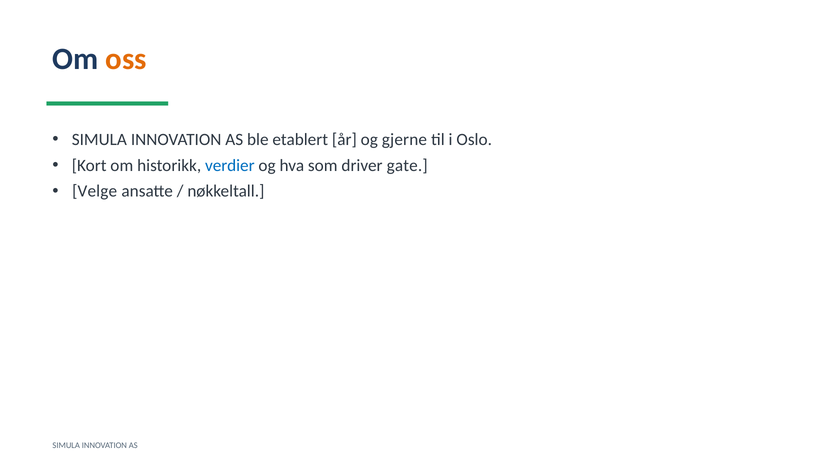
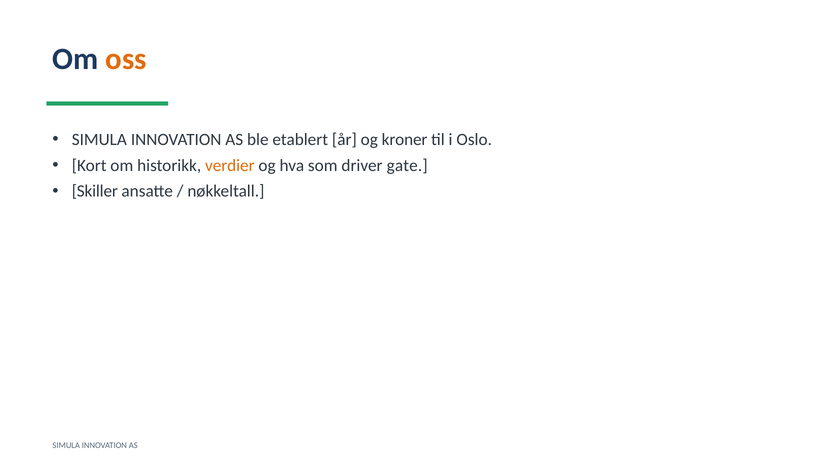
gjerne: gjerne -> kroner
verdier colour: blue -> orange
Velge: Velge -> Skiller
